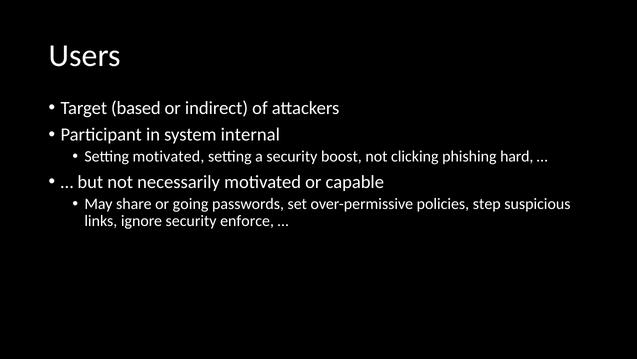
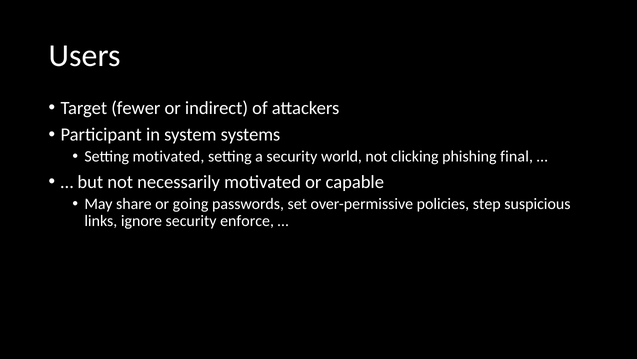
based: based -> fewer
internal: internal -> systems
boost: boost -> world
hard: hard -> final
